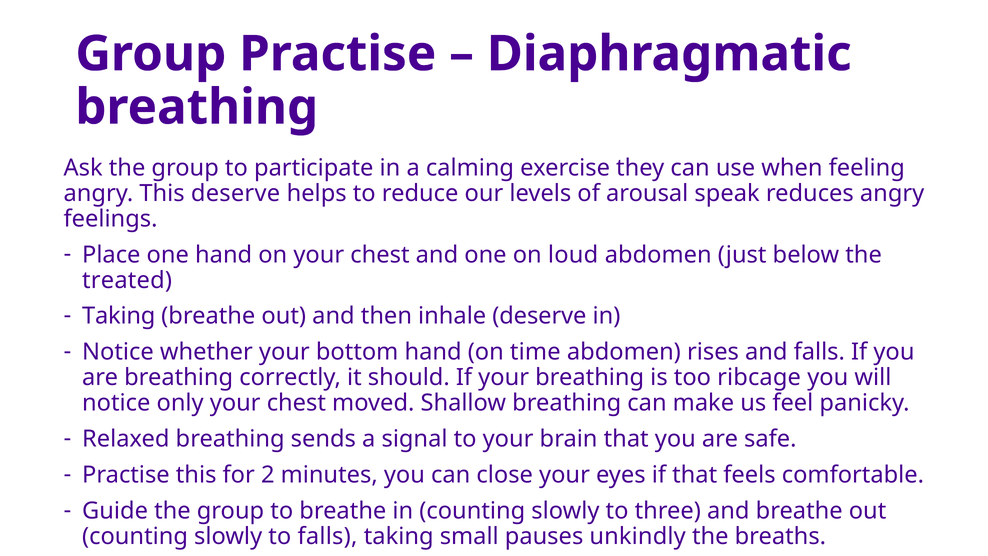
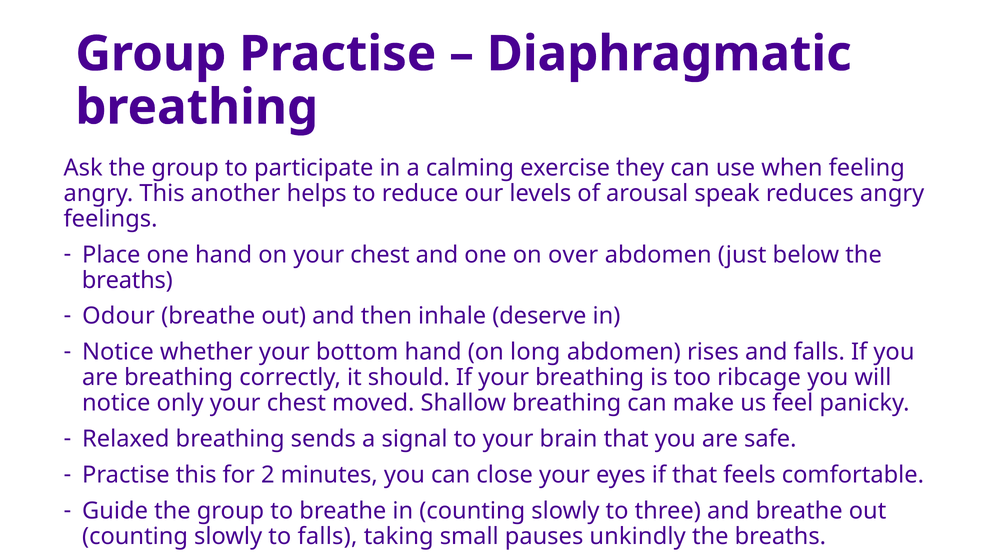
This deserve: deserve -> another
loud: loud -> over
treated at (127, 280): treated -> breaths
Taking at (119, 316): Taking -> Odour
time: time -> long
